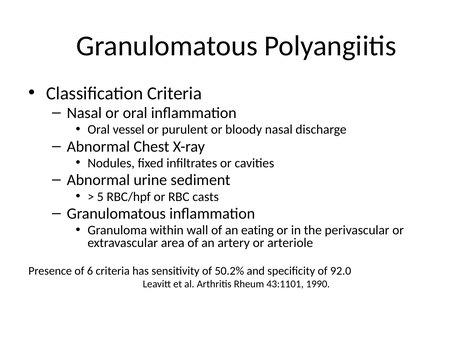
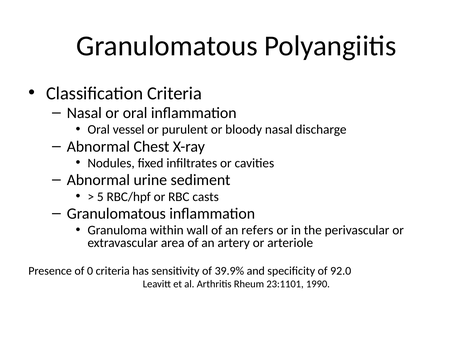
eating: eating -> refers
6: 6 -> 0
50.2%: 50.2% -> 39.9%
43:1101: 43:1101 -> 23:1101
